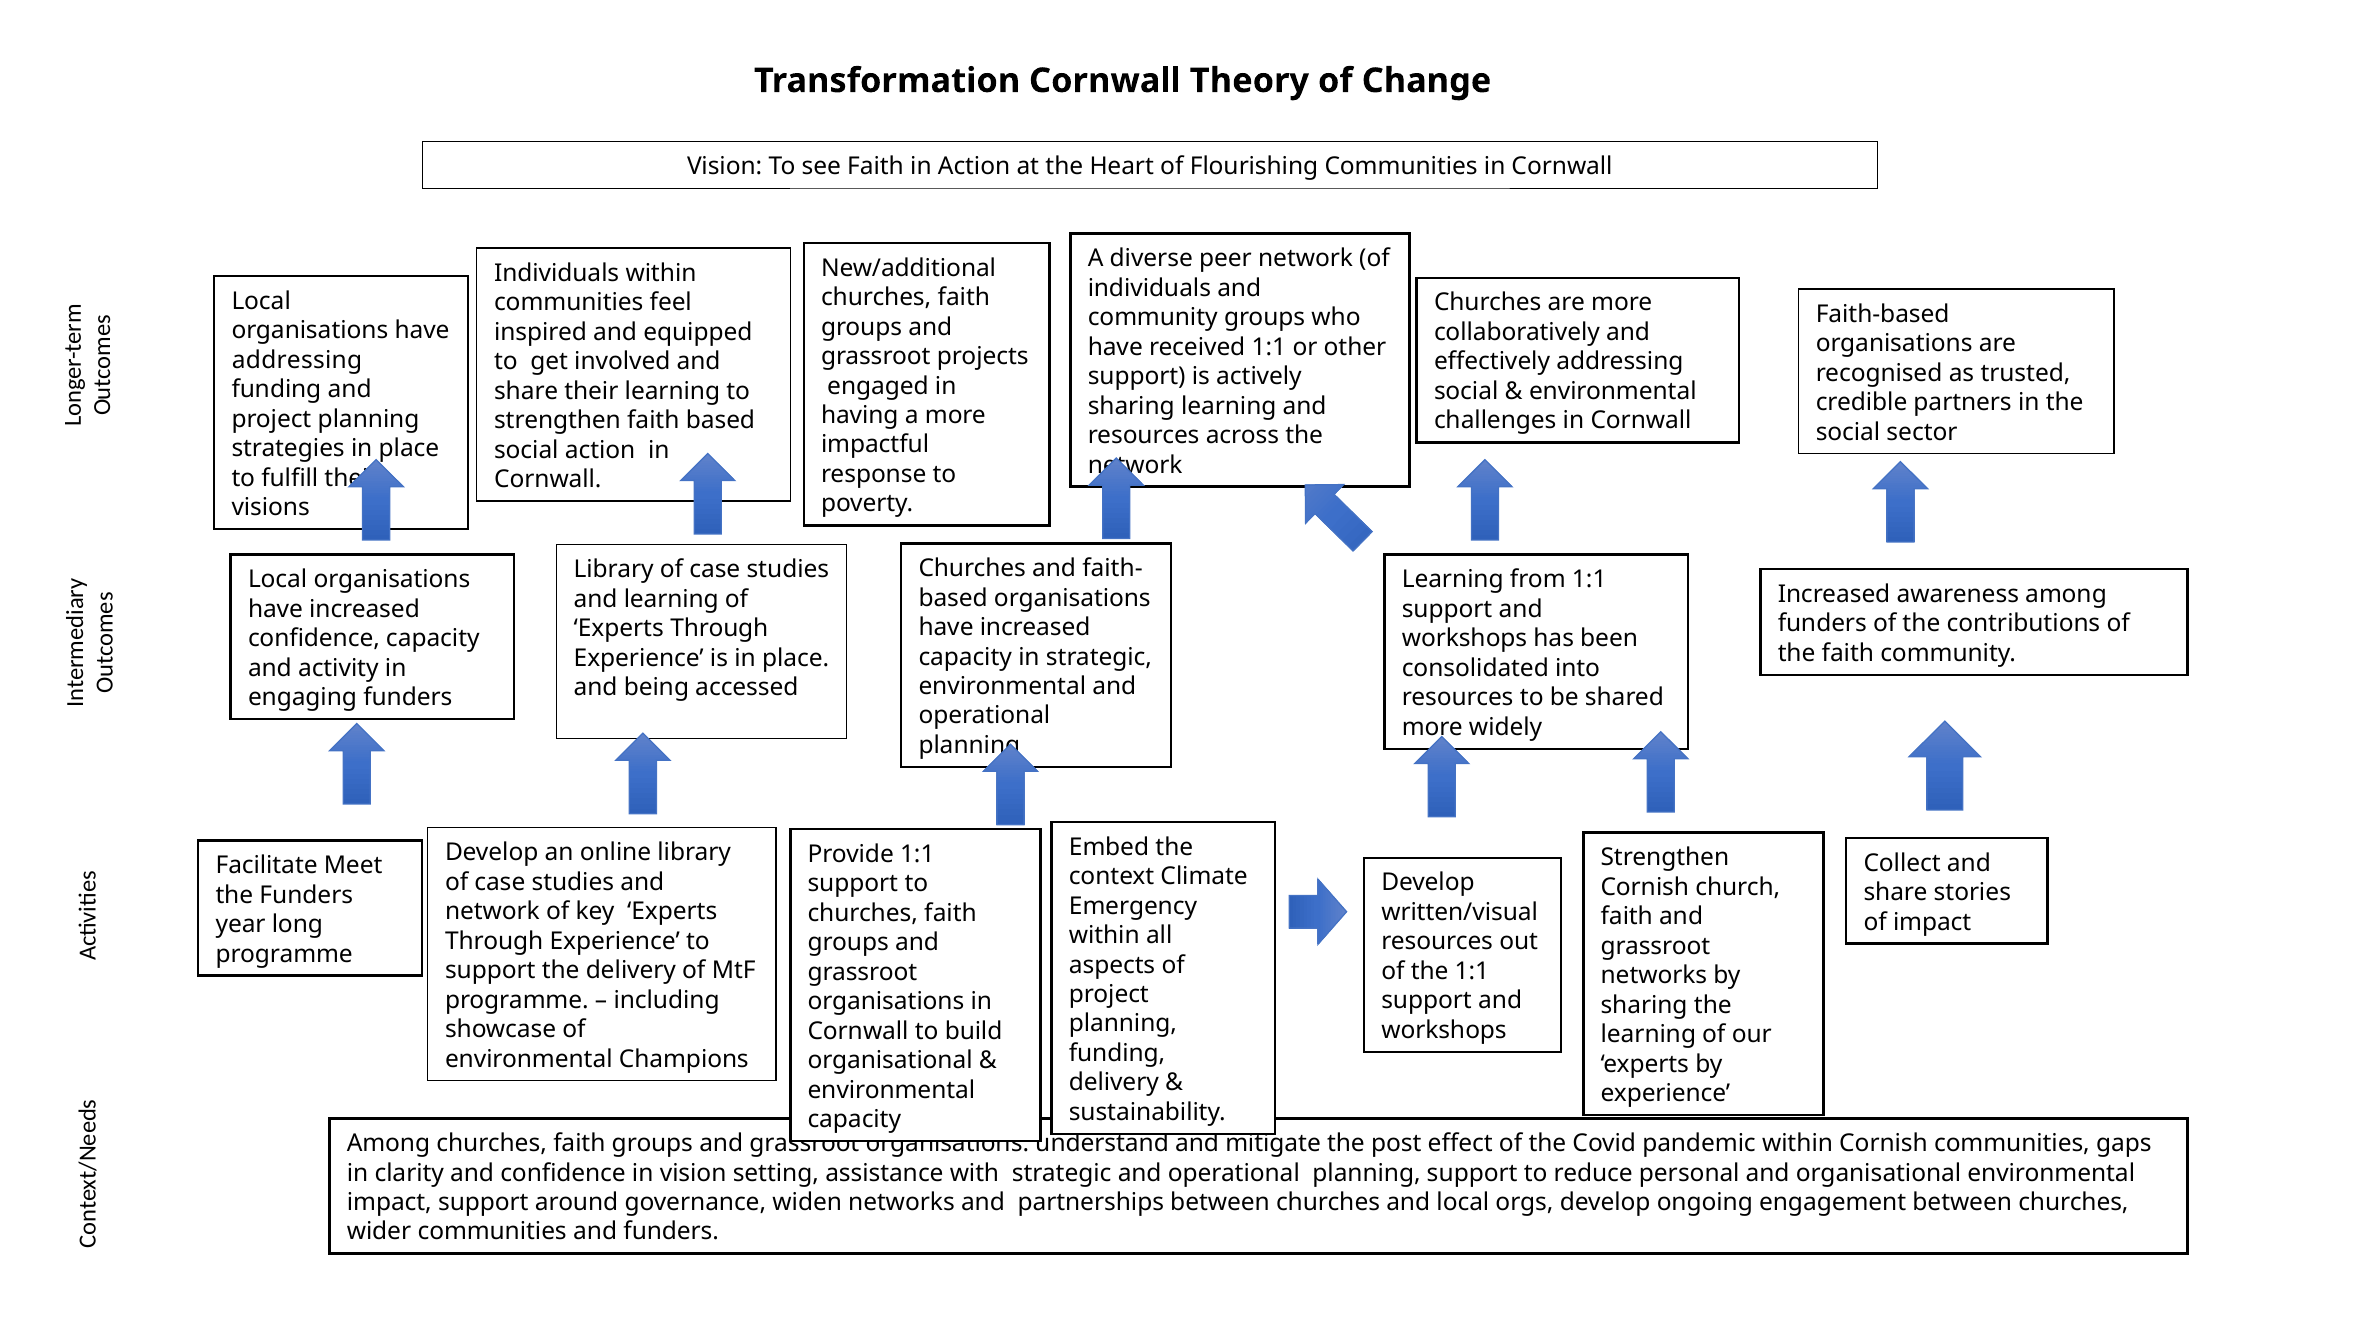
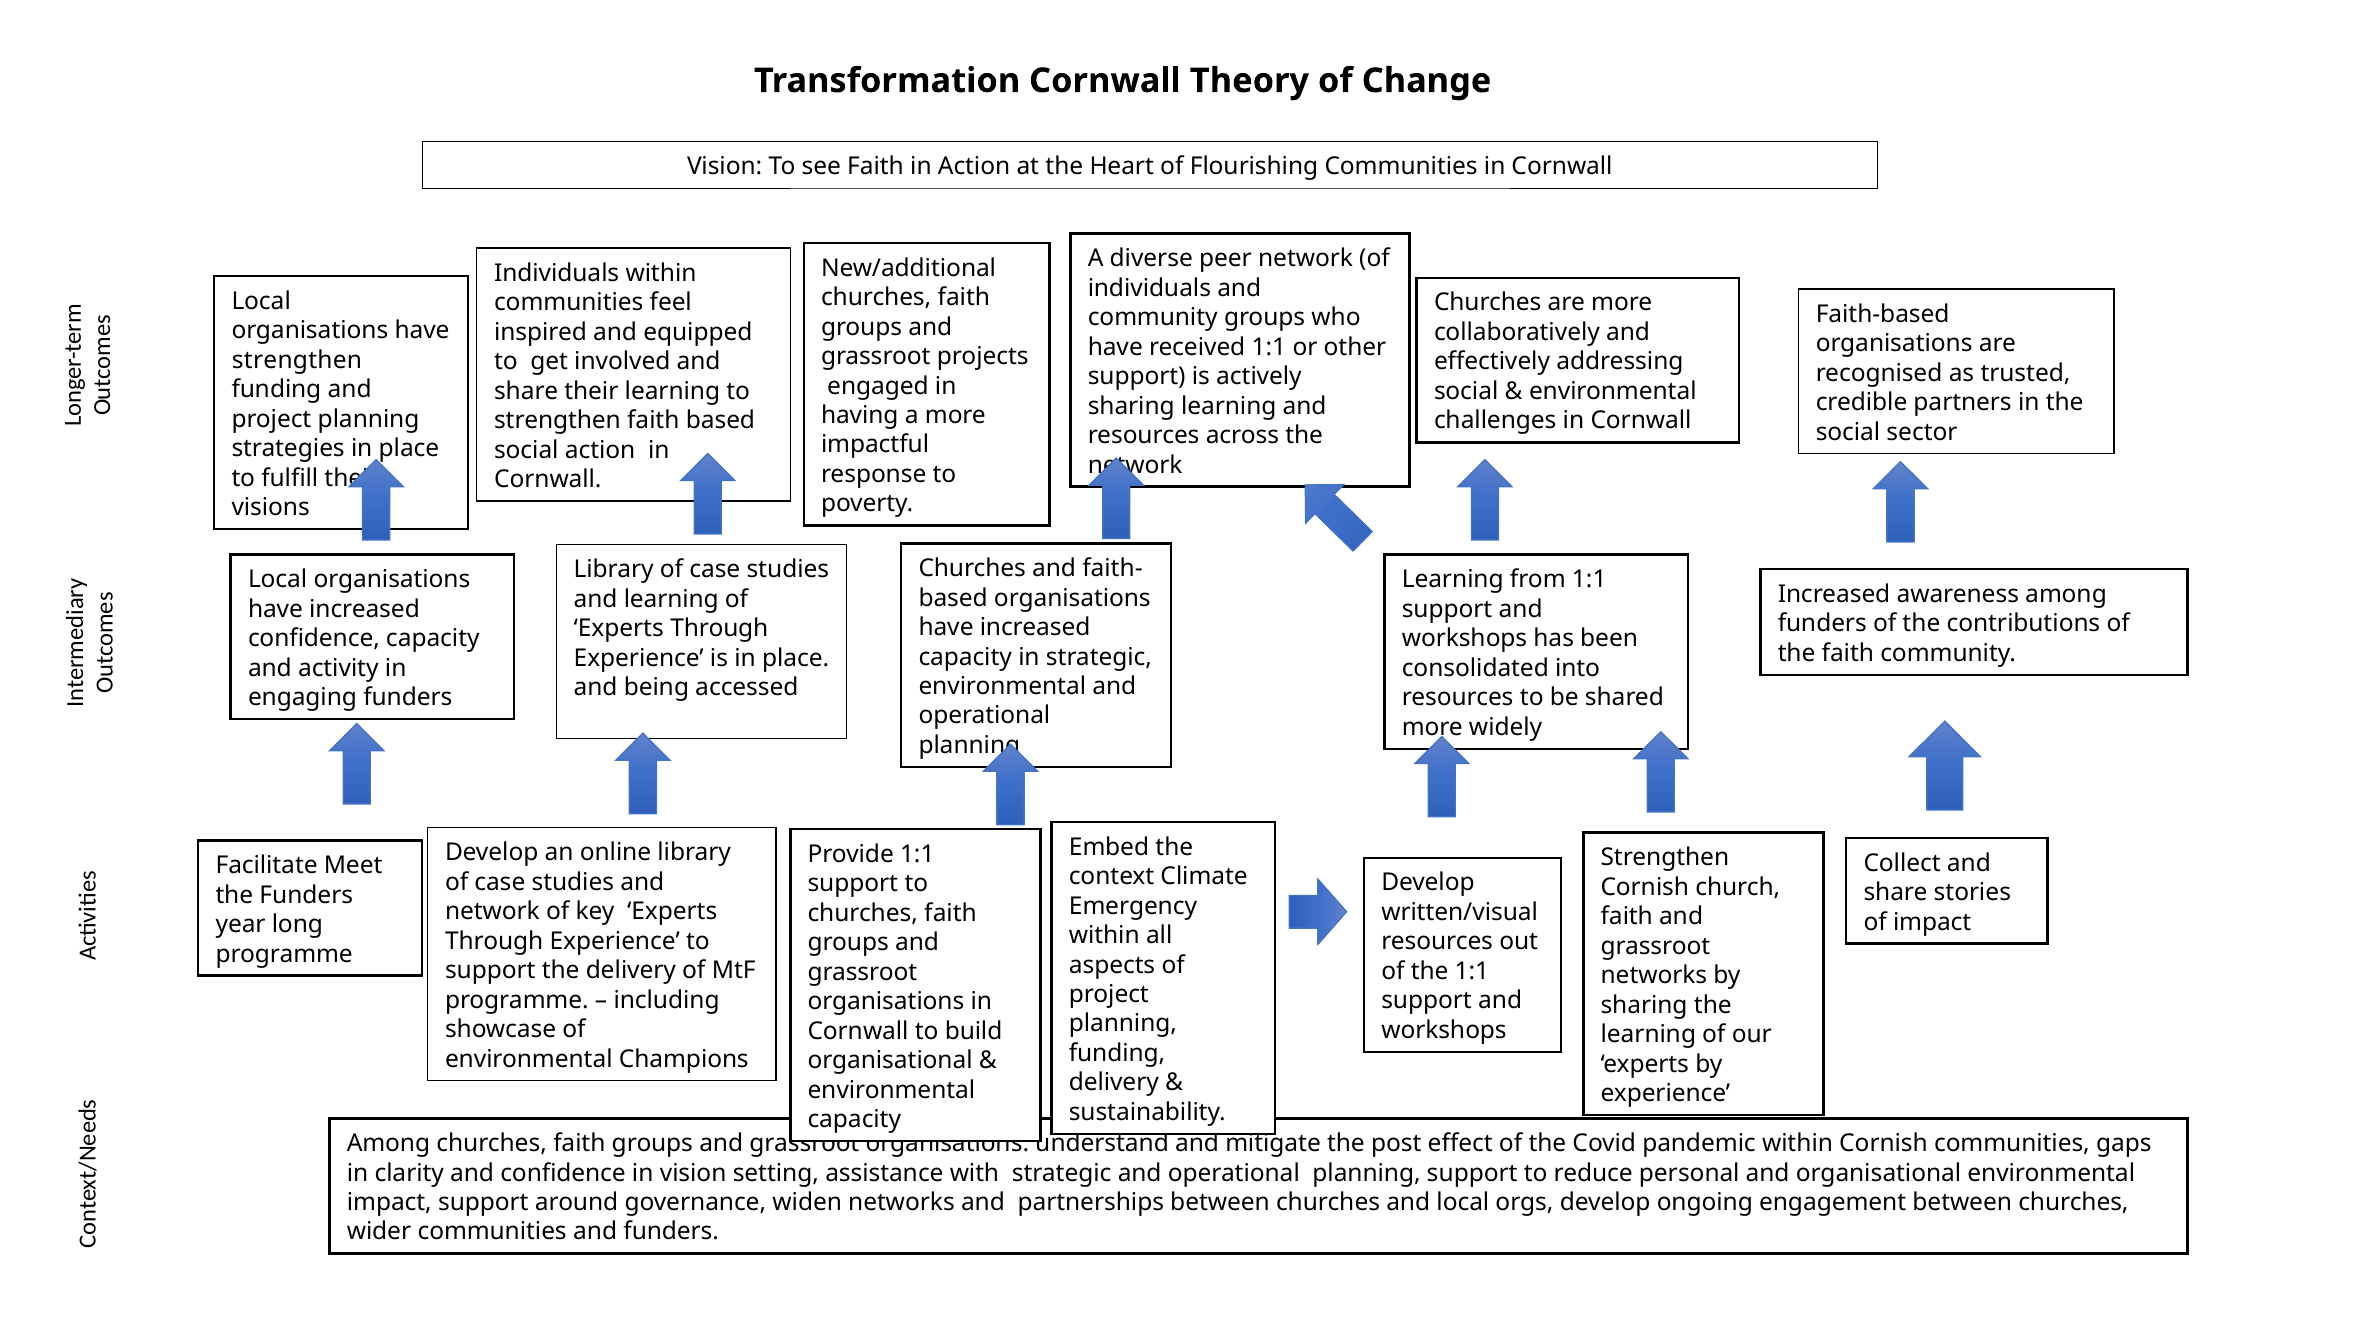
addressing at (297, 360): addressing -> strengthen
